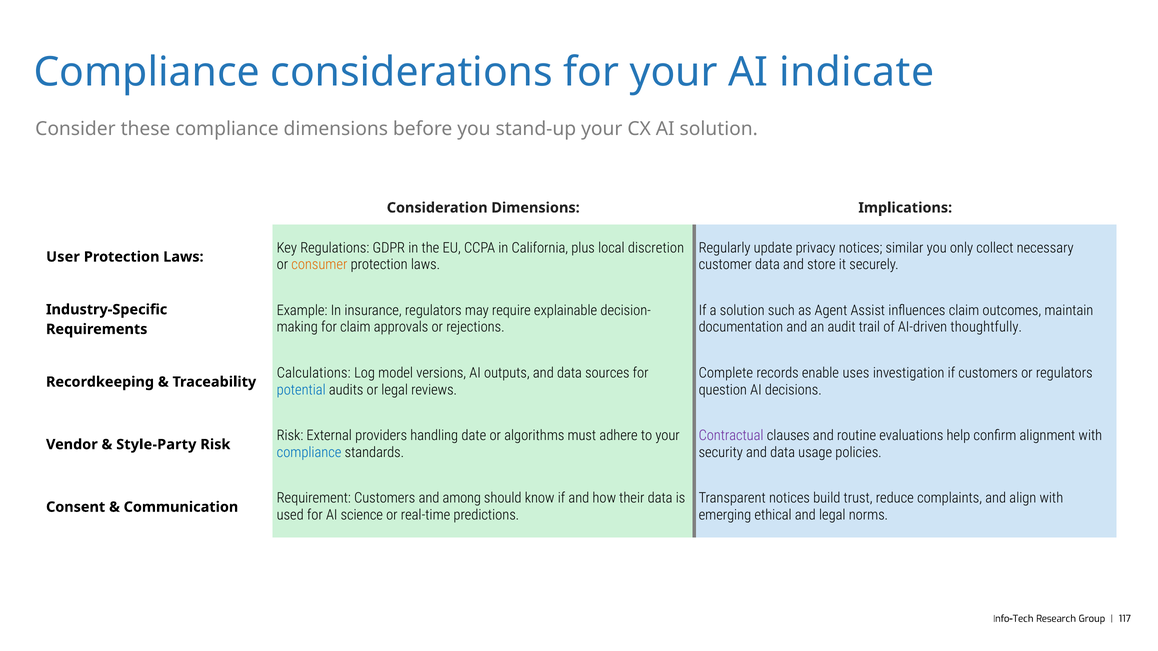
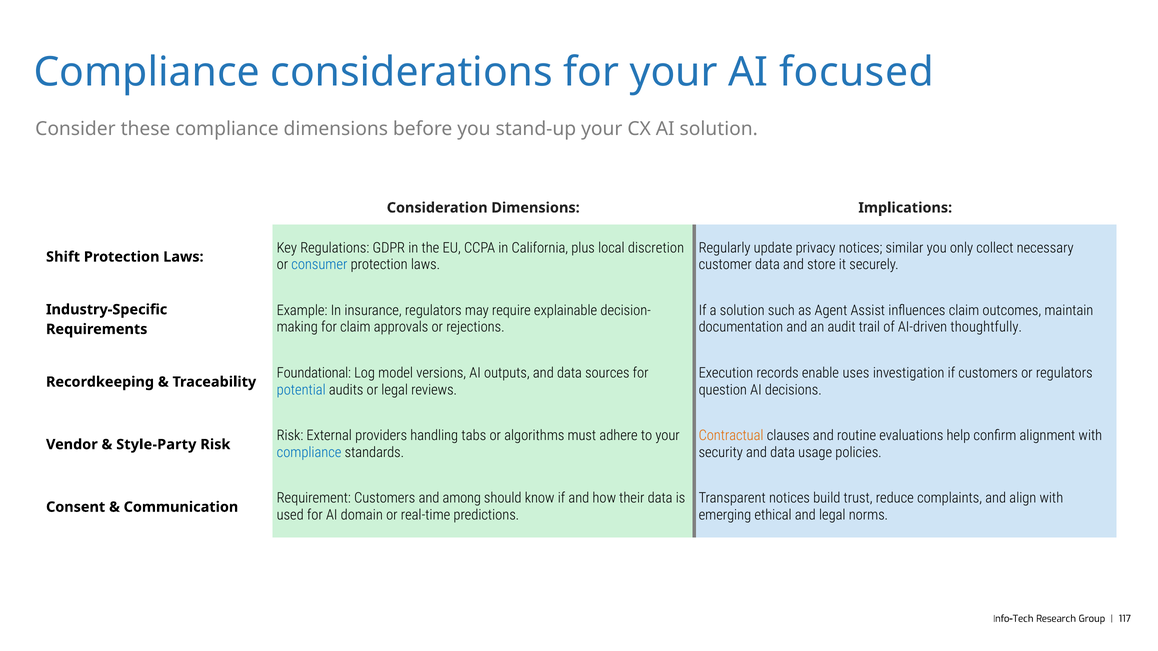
indicate: indicate -> focused
User: User -> Shift
consumer colour: orange -> blue
Calculations: Calculations -> Foundational
Complete: Complete -> Execution
date: date -> tabs
Contractual colour: purple -> orange
science: science -> domain
